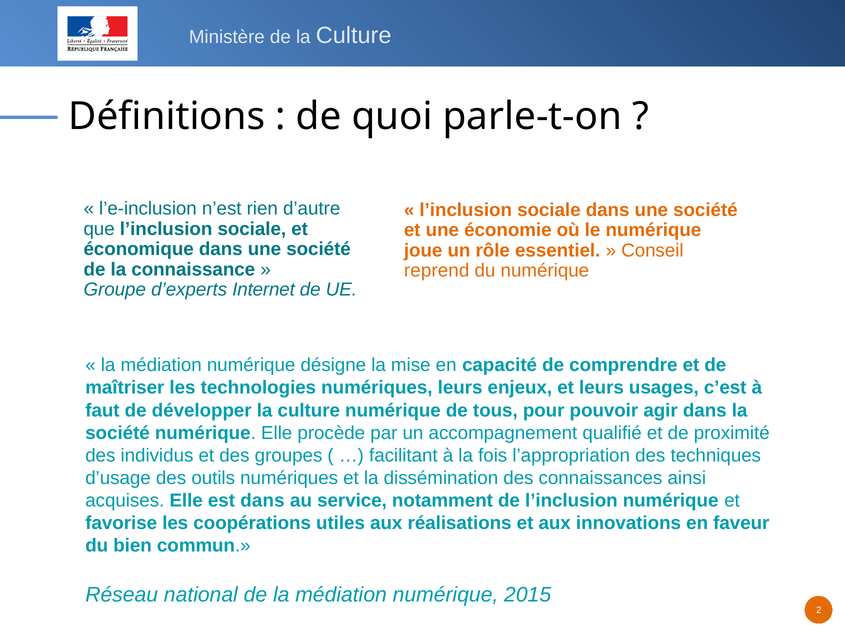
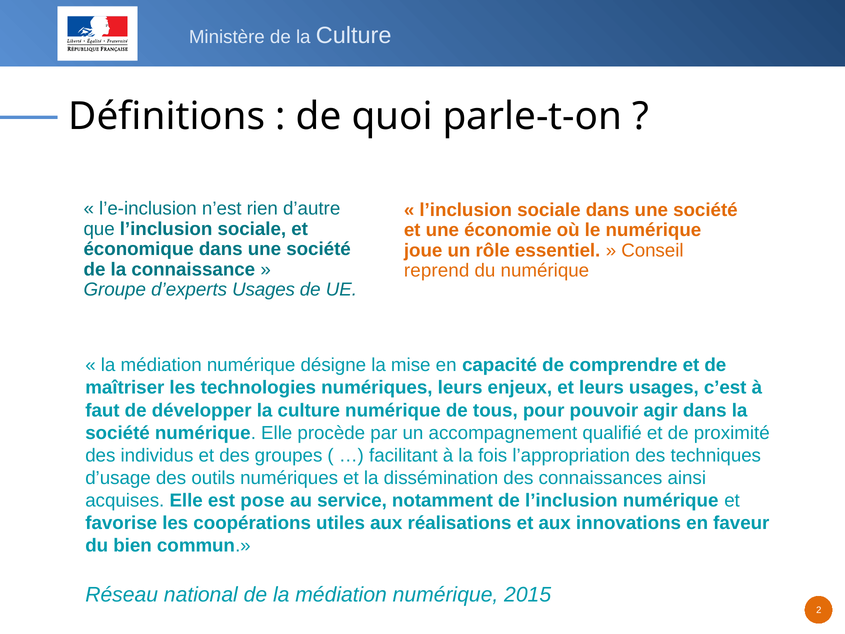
d’experts Internet: Internet -> Usages
est dans: dans -> pose
